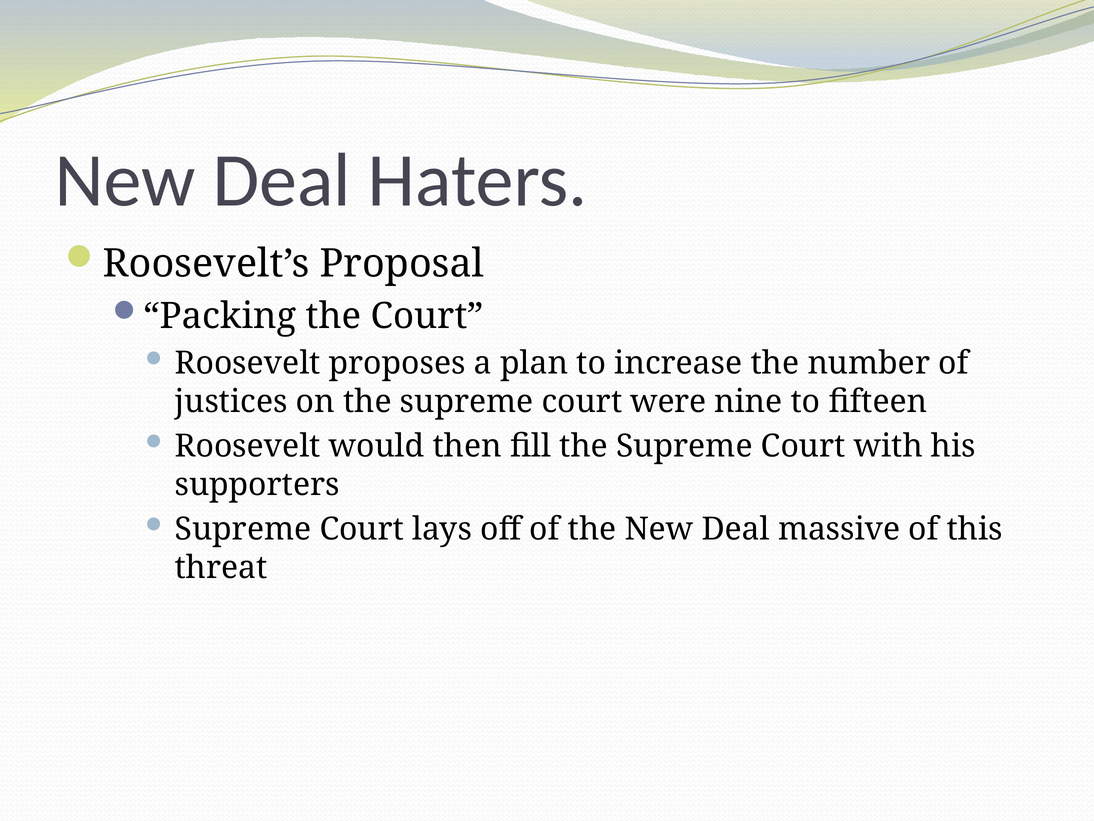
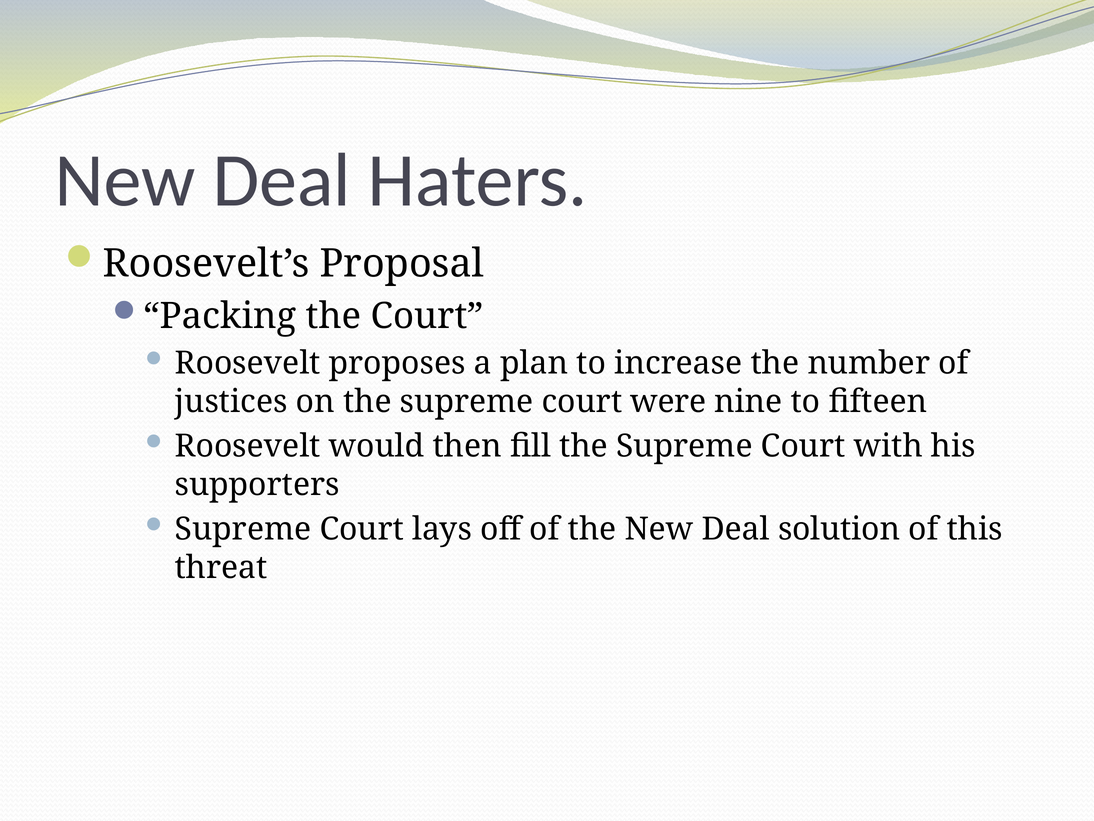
massive: massive -> solution
